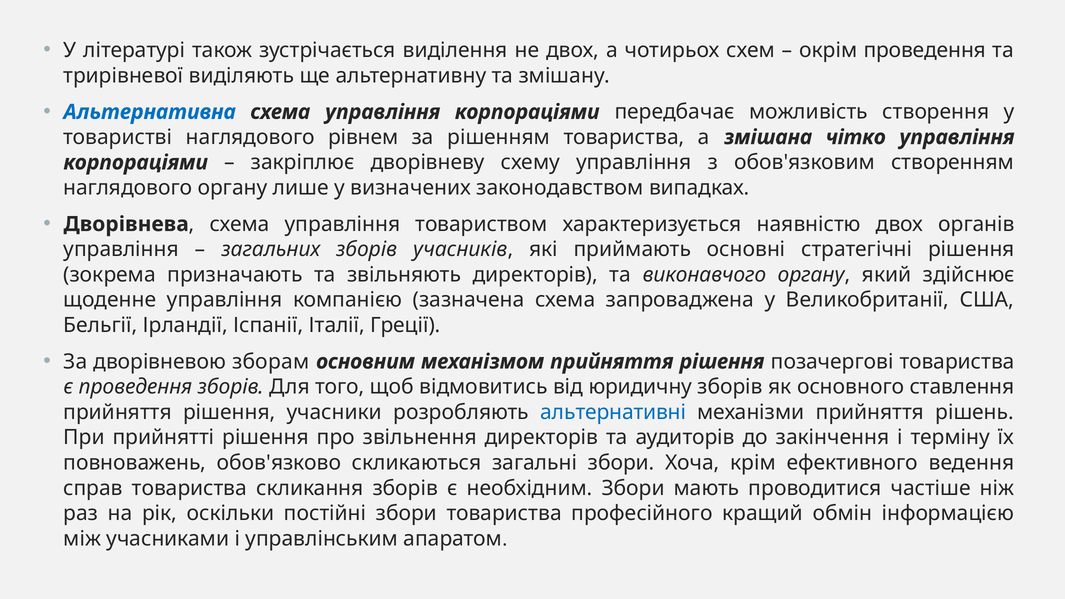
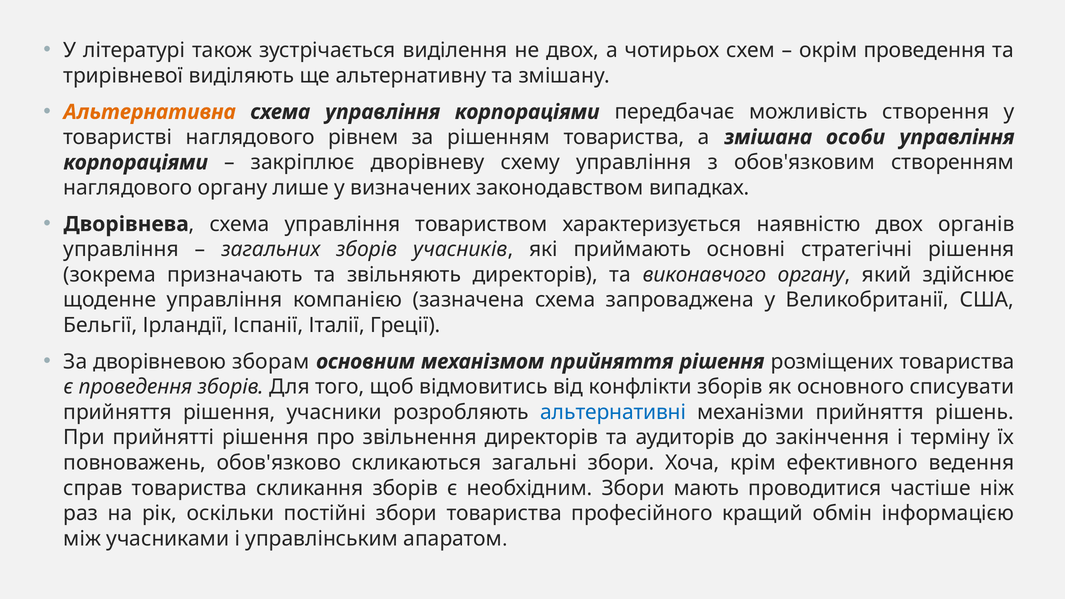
Альтернативна colour: blue -> orange
чітко: чітко -> особи
позачергові: позачергові -> розміщених
юридичну: юридичну -> конфлікти
ставлення: ставлення -> списувати
